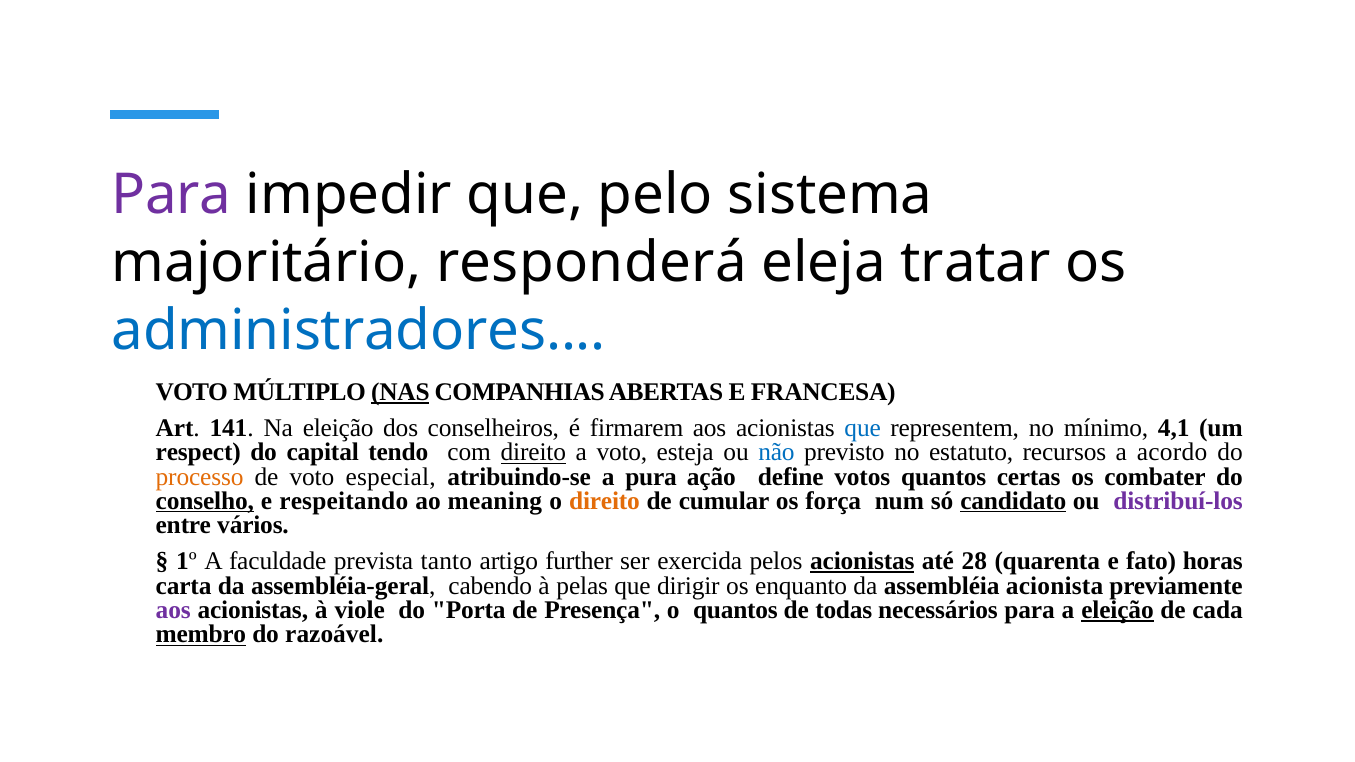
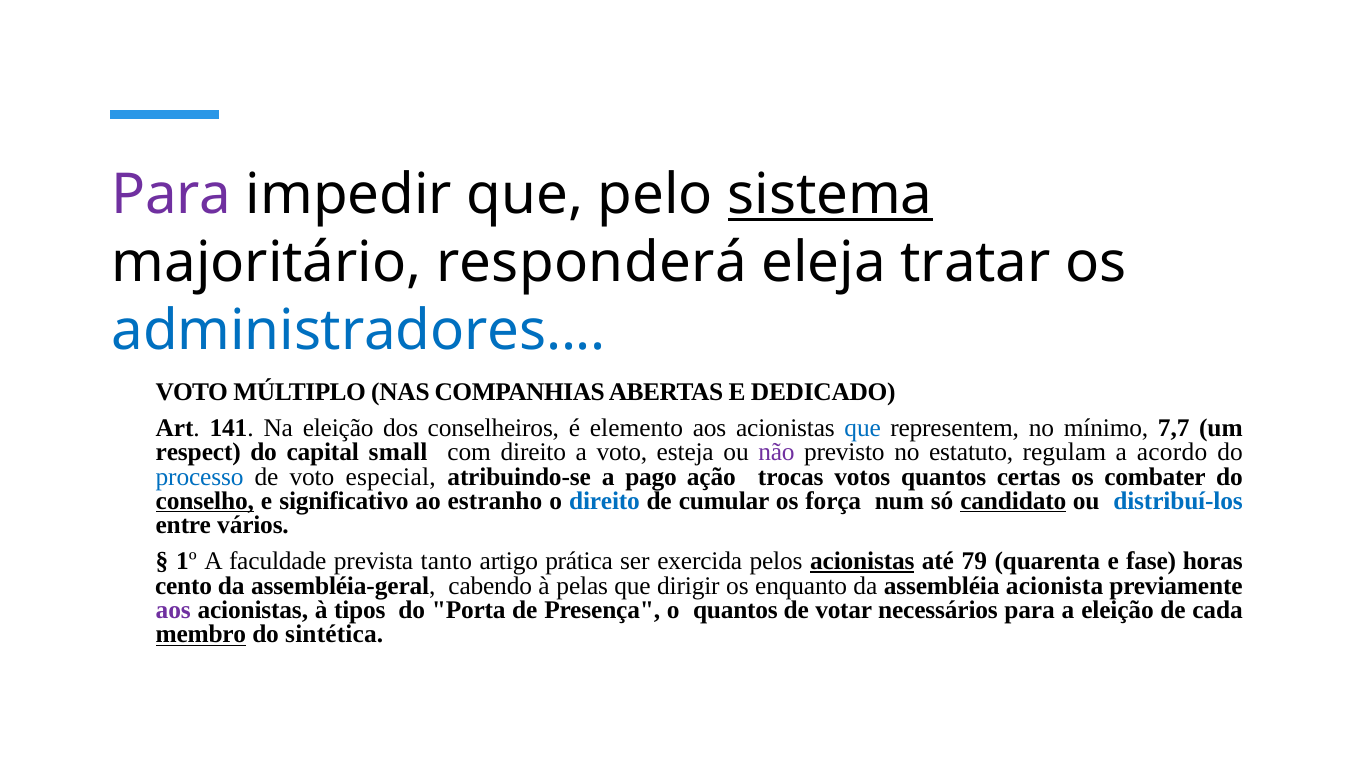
sistema underline: none -> present
NAS underline: present -> none
FRANCESA: FRANCESA -> DEDICADO
firmarem: firmarem -> elemento
4,1: 4,1 -> 7,7
tendo: tendo -> small
direito at (533, 453) underline: present -> none
não colour: blue -> purple
recursos: recursos -> regulam
processo colour: orange -> blue
pura: pura -> pago
define: define -> trocas
respeitando: respeitando -> significativo
meaning: meaning -> estranho
direito at (604, 501) colour: orange -> blue
distribuí-los colour: purple -> blue
further: further -> prática
28: 28 -> 79
fato: fato -> fase
carta: carta -> cento
viole: viole -> tipos
todas: todas -> votar
eleição at (1118, 610) underline: present -> none
razoável: razoável -> sintética
